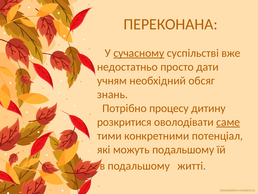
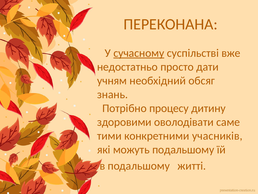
розкритися: розкритися -> здоровими
саме underline: present -> none
потенціал: потенціал -> учасників
